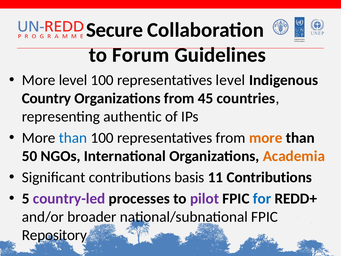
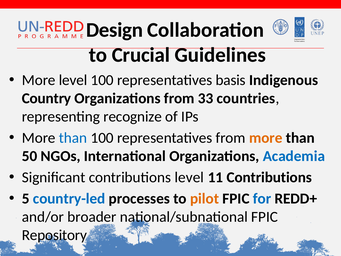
Secure: Secure -> Design
Forum: Forum -> Crucial
representatives level: level -> basis
45: 45 -> 33
authentic: authentic -> recognize
Academia colour: orange -> blue
contributions basis: basis -> level
country-led colour: purple -> blue
pilot colour: purple -> orange
